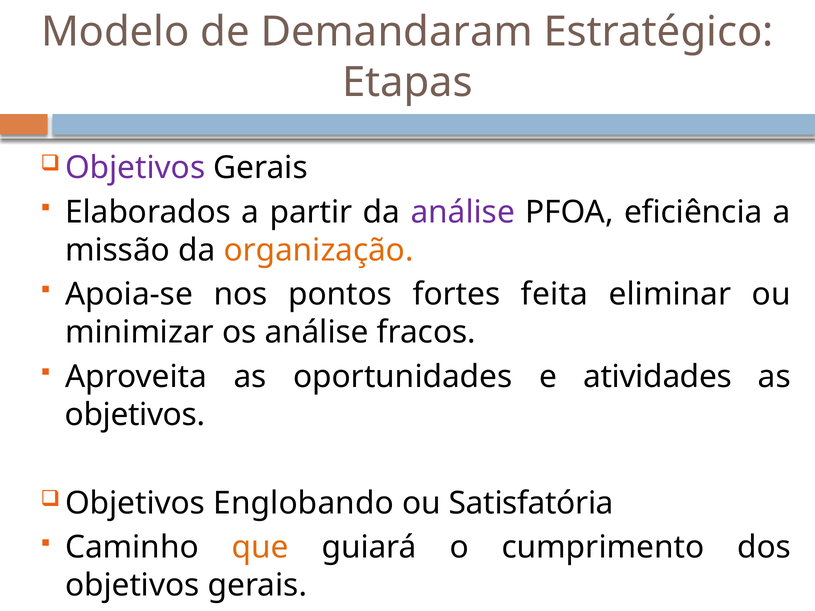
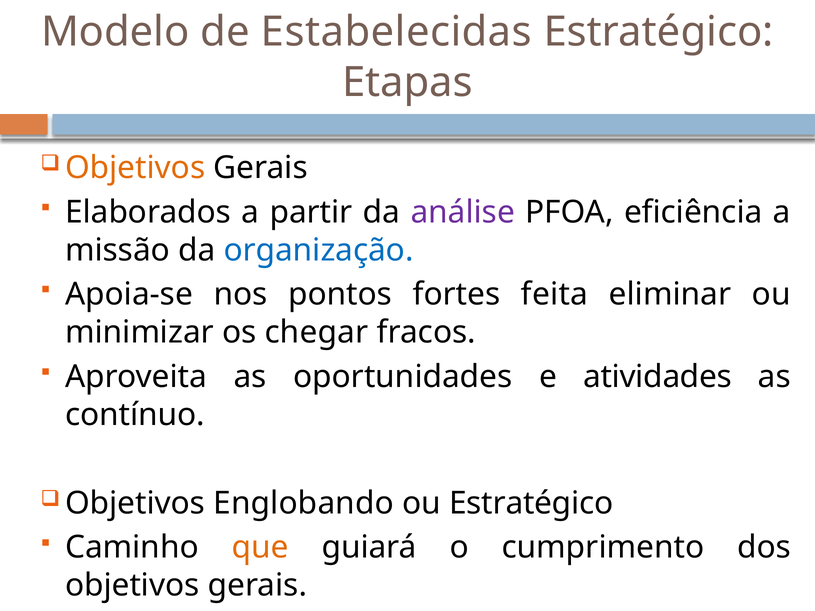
Demandaram: Demandaram -> Estabelecidas
Objetivos at (135, 168) colour: purple -> orange
organização colour: orange -> blue
os análise: análise -> chegar
objetivos at (135, 415): objetivos -> contínuo
ou Satisfatória: Satisfatória -> Estratégico
